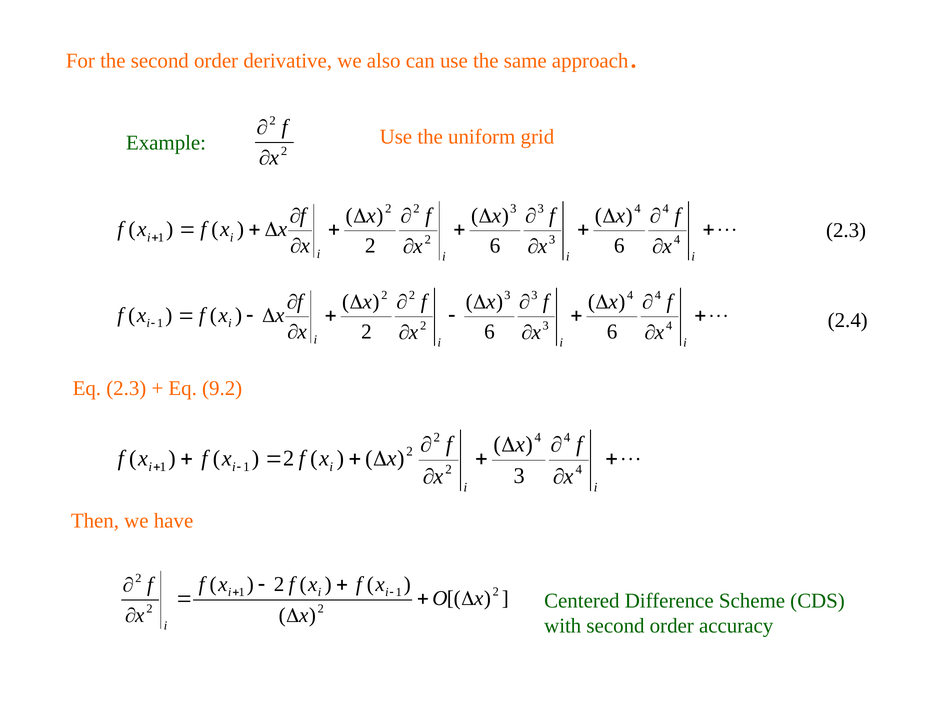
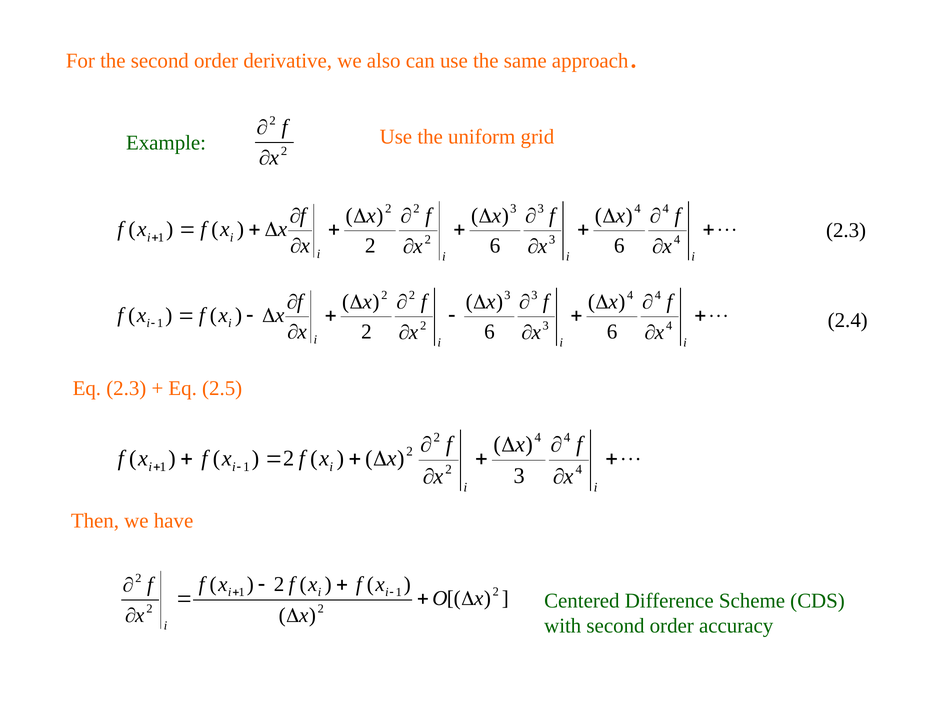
9.2: 9.2 -> 2.5
